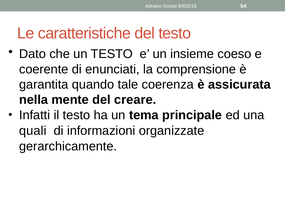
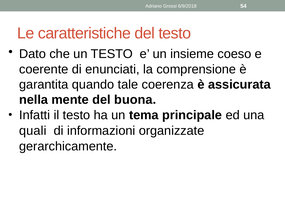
creare: creare -> buona
